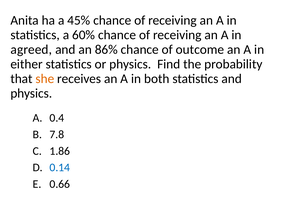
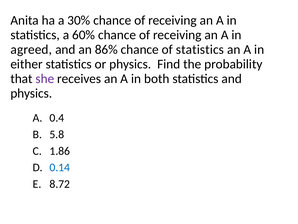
45%: 45% -> 30%
of outcome: outcome -> statistics
she colour: orange -> purple
7.8: 7.8 -> 5.8
0.66: 0.66 -> 8.72
